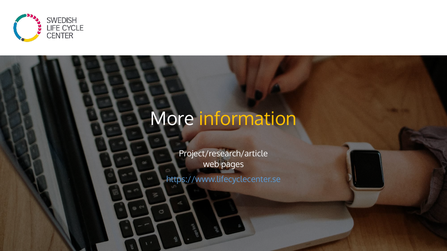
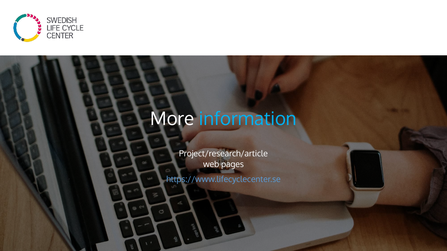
information colour: yellow -> light blue
